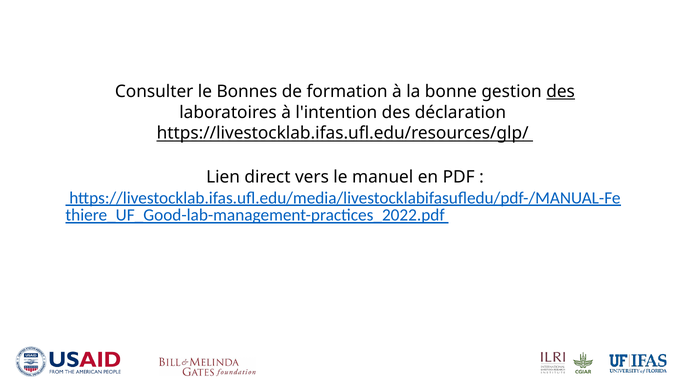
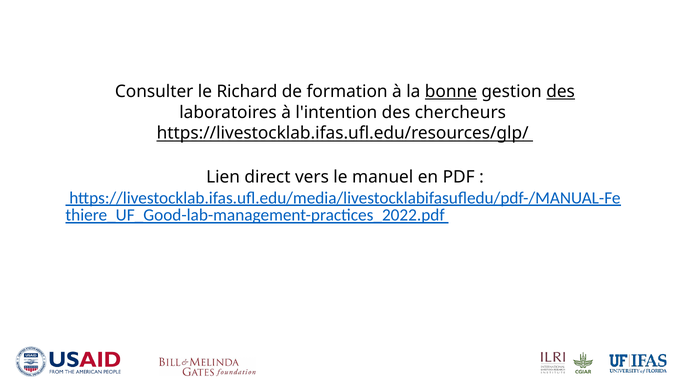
Bonnes: Bonnes -> Richard
bonne underline: none -> present
déclaration: déclaration -> chercheurs
